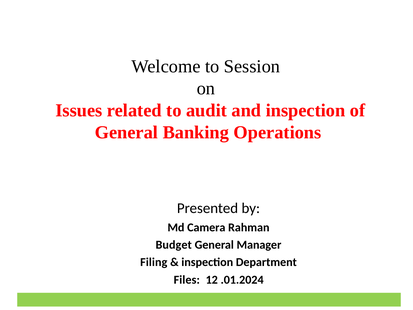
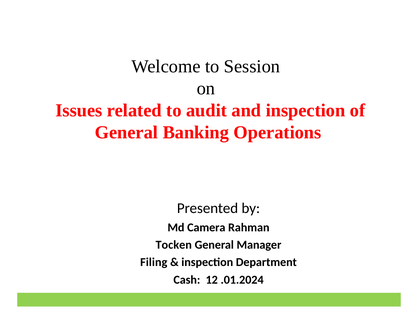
Budget: Budget -> Tocken
Files: Files -> Cash
